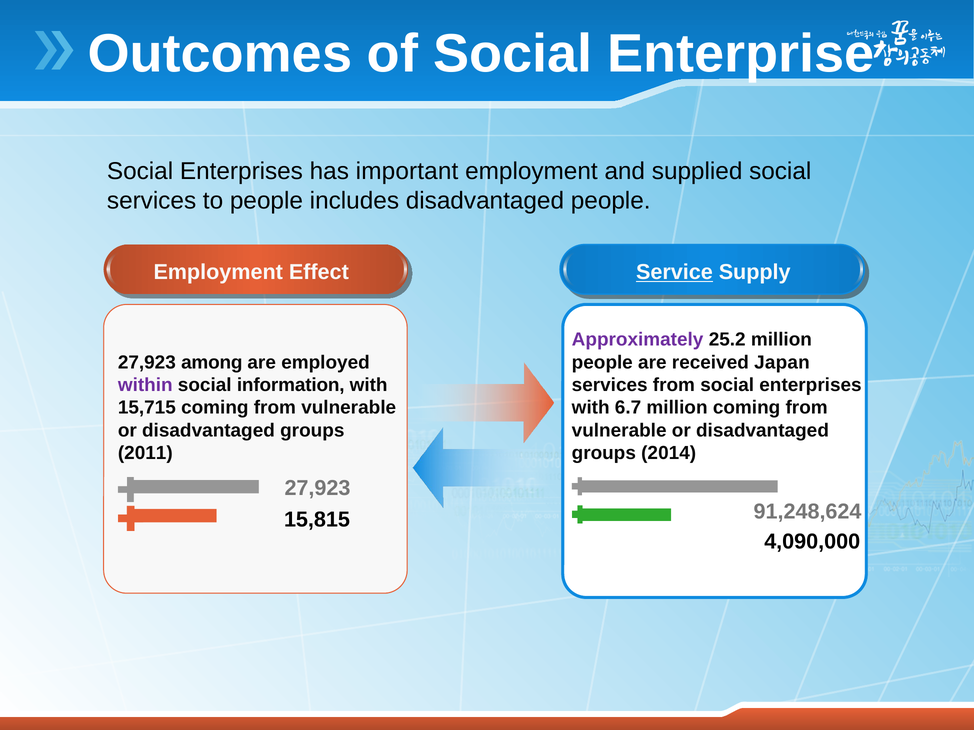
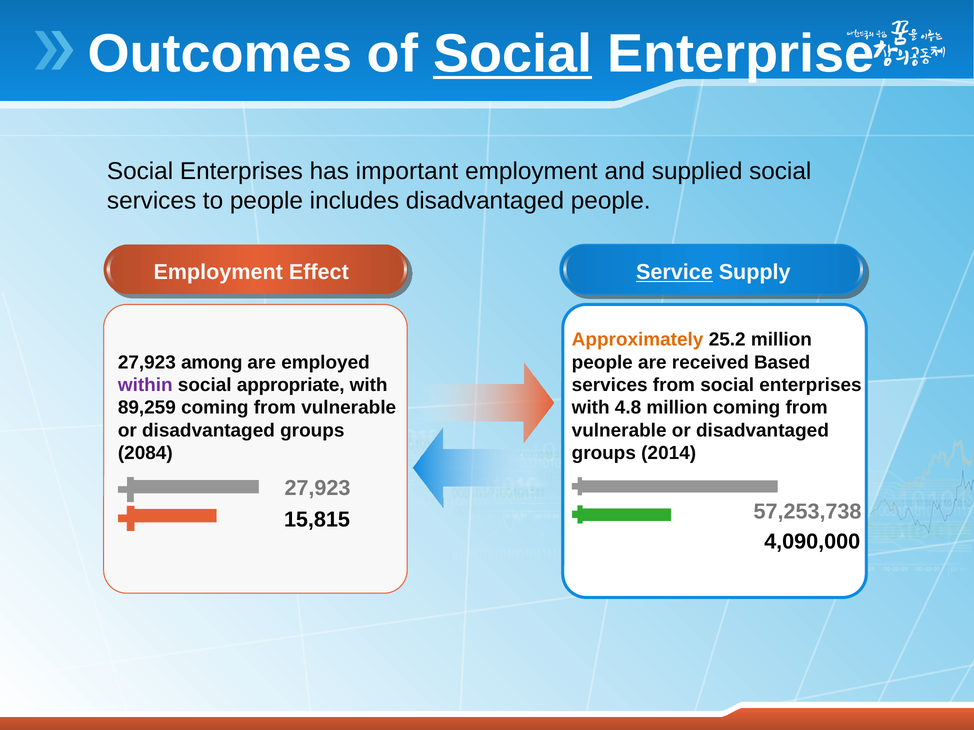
Social at (513, 54) underline: none -> present
Approximately colour: purple -> orange
Japan: Japan -> Based
information: information -> appropriate
15,715: 15,715 -> 89,259
6.7: 6.7 -> 4.8
2011: 2011 -> 2084
91,248,624: 91,248,624 -> 57,253,738
